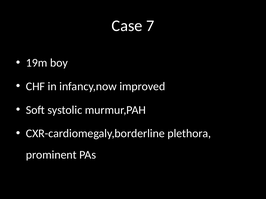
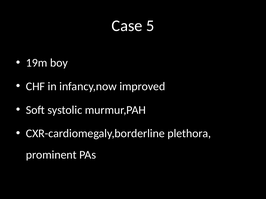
7: 7 -> 5
